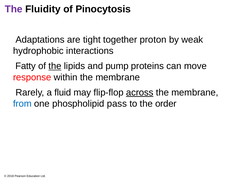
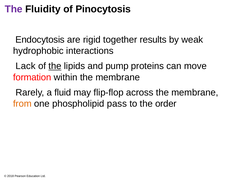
Adaptations: Adaptations -> Endocytosis
tight: tight -> rigid
proton: proton -> results
Fatty: Fatty -> Lack
response: response -> formation
across underline: present -> none
from colour: blue -> orange
